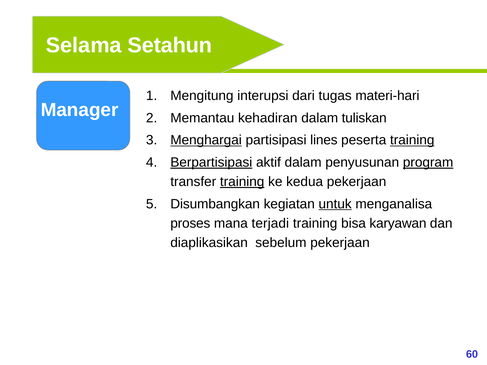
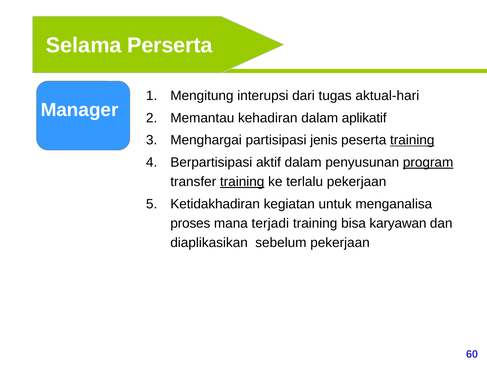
Setahun: Setahun -> Perserta
materi-hari: materi-hari -> aktual-hari
tuliskan: tuliskan -> aplikatif
Menghargai underline: present -> none
lines: lines -> jenis
Berpartisipasi underline: present -> none
kedua: kedua -> terlalu
Disumbangkan: Disumbangkan -> Ketidakhadiran
untuk underline: present -> none
